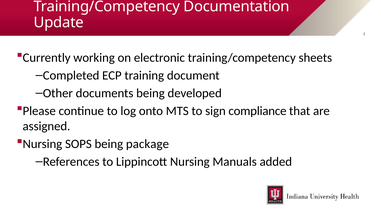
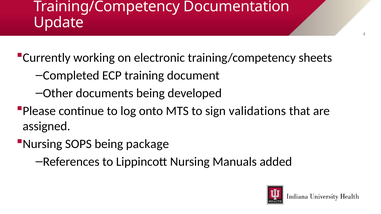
compliance: compliance -> validations
